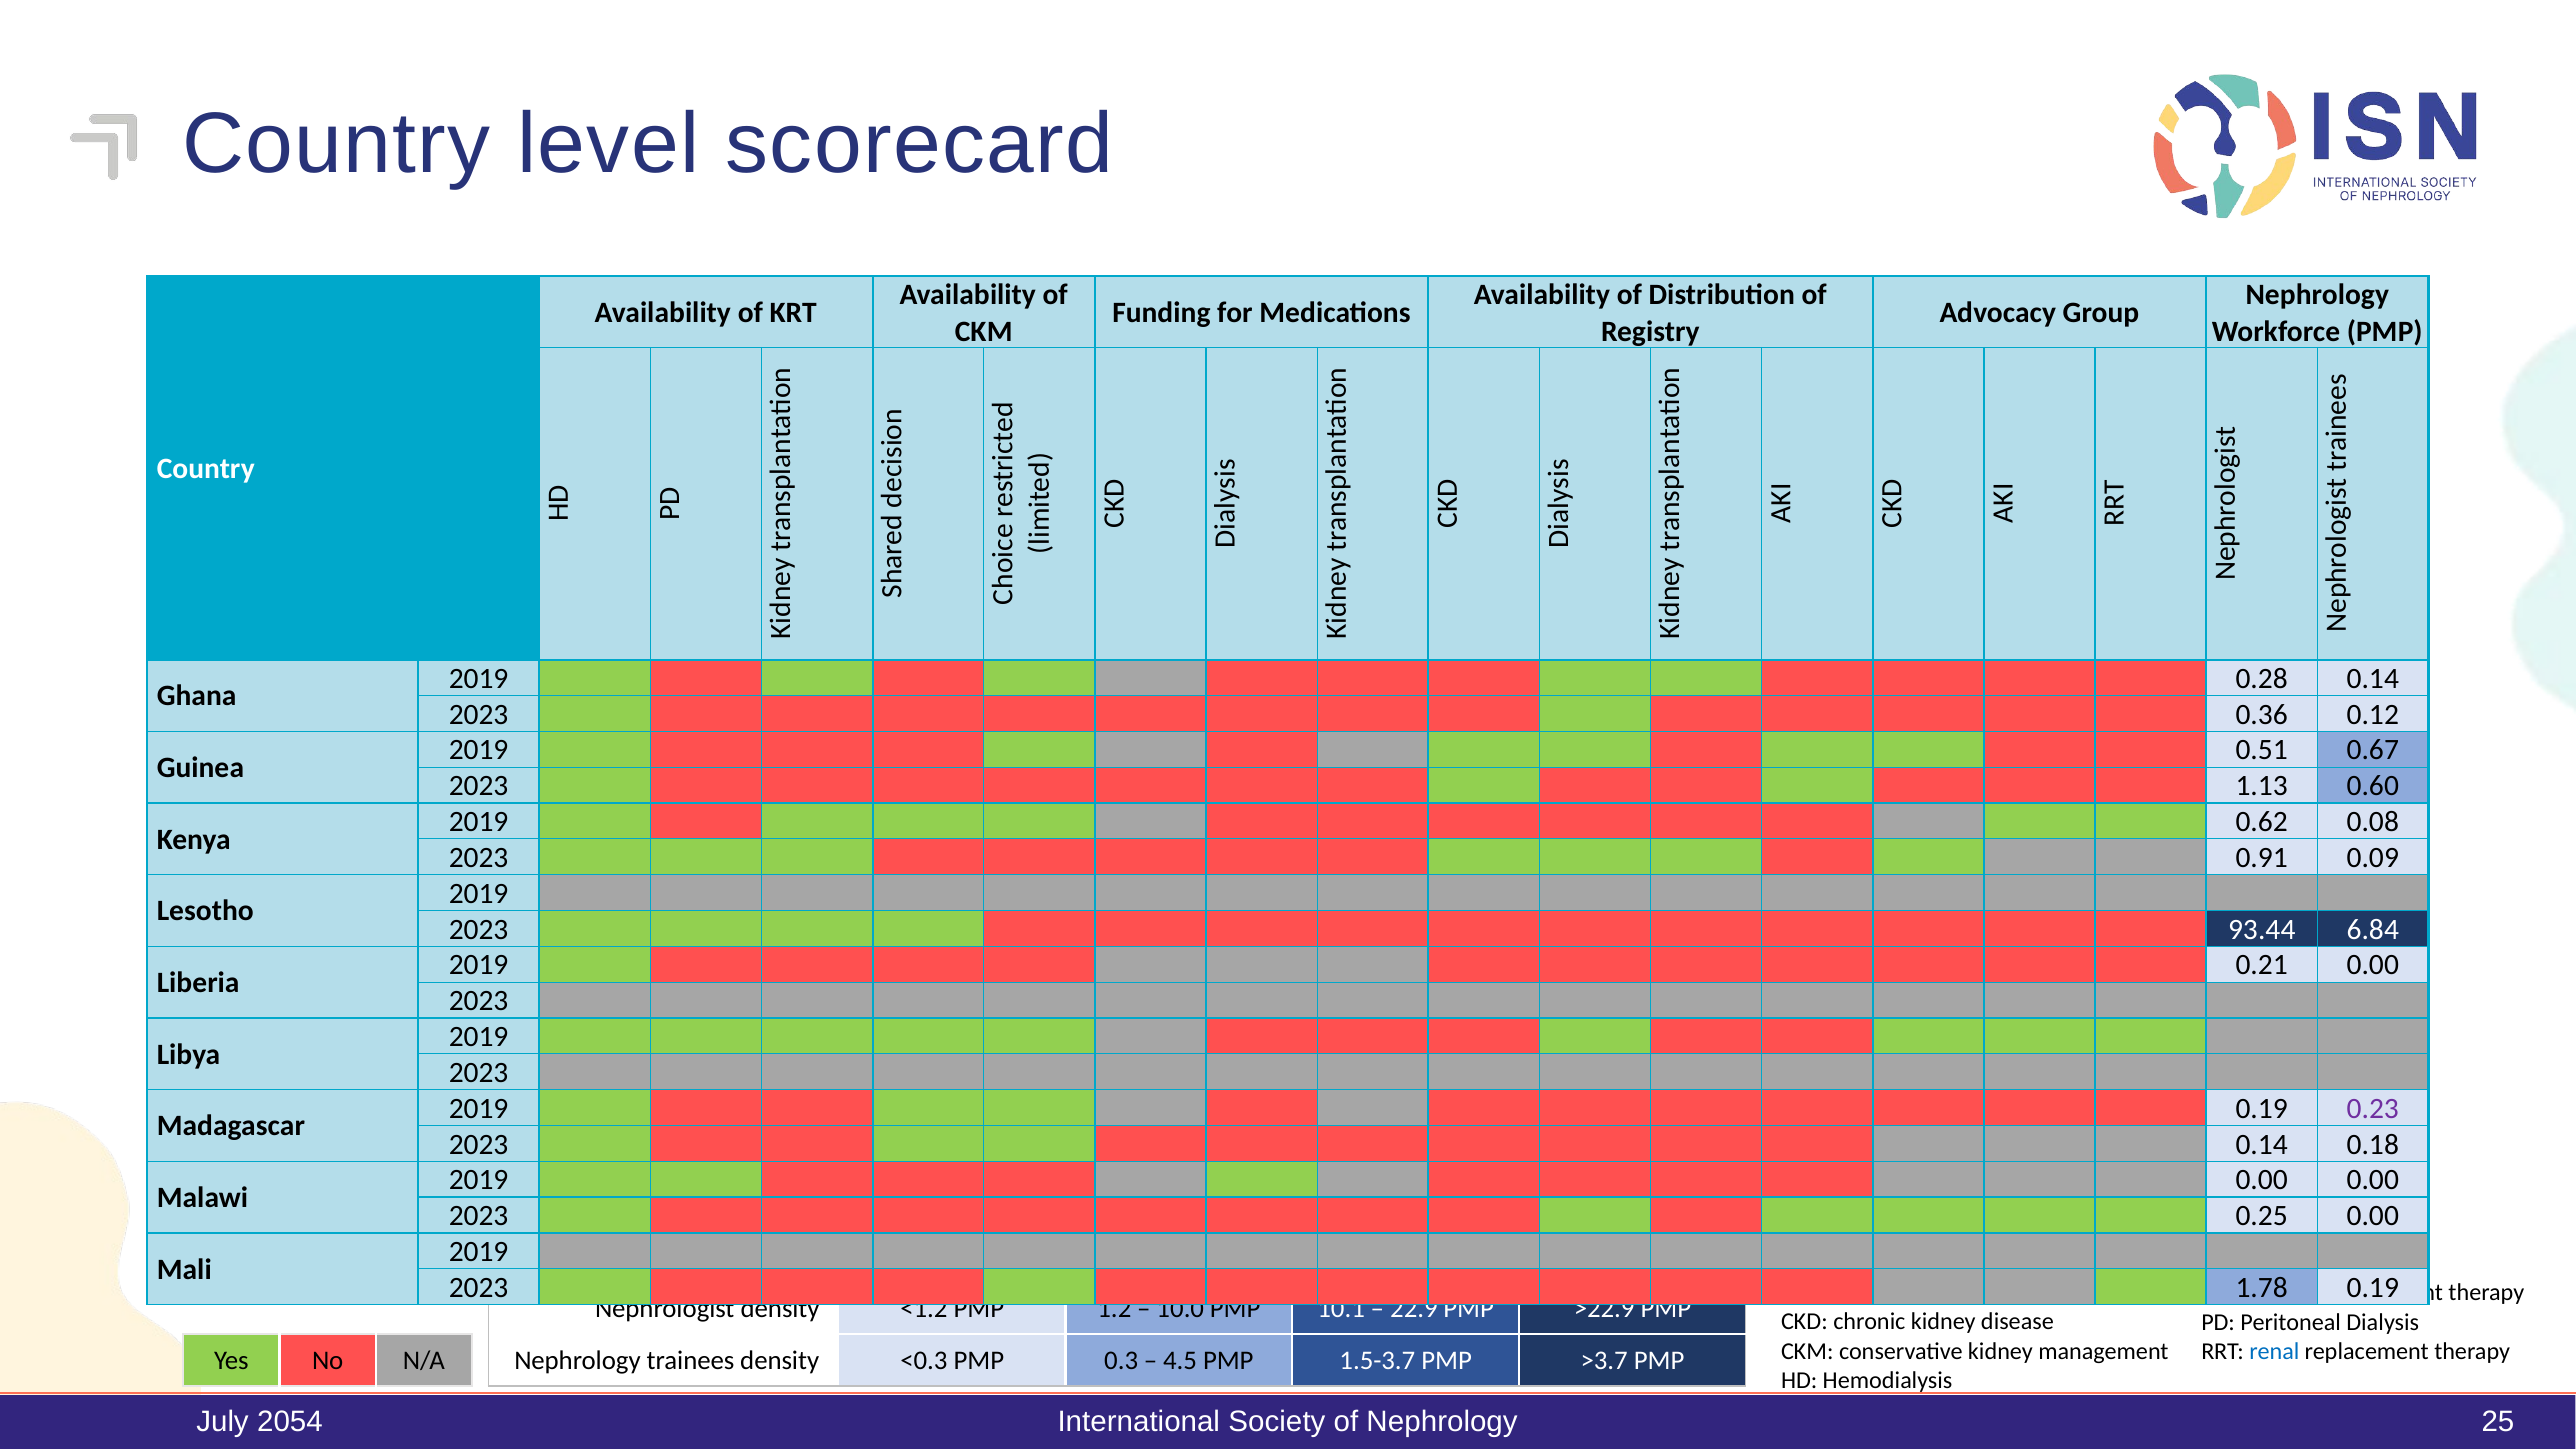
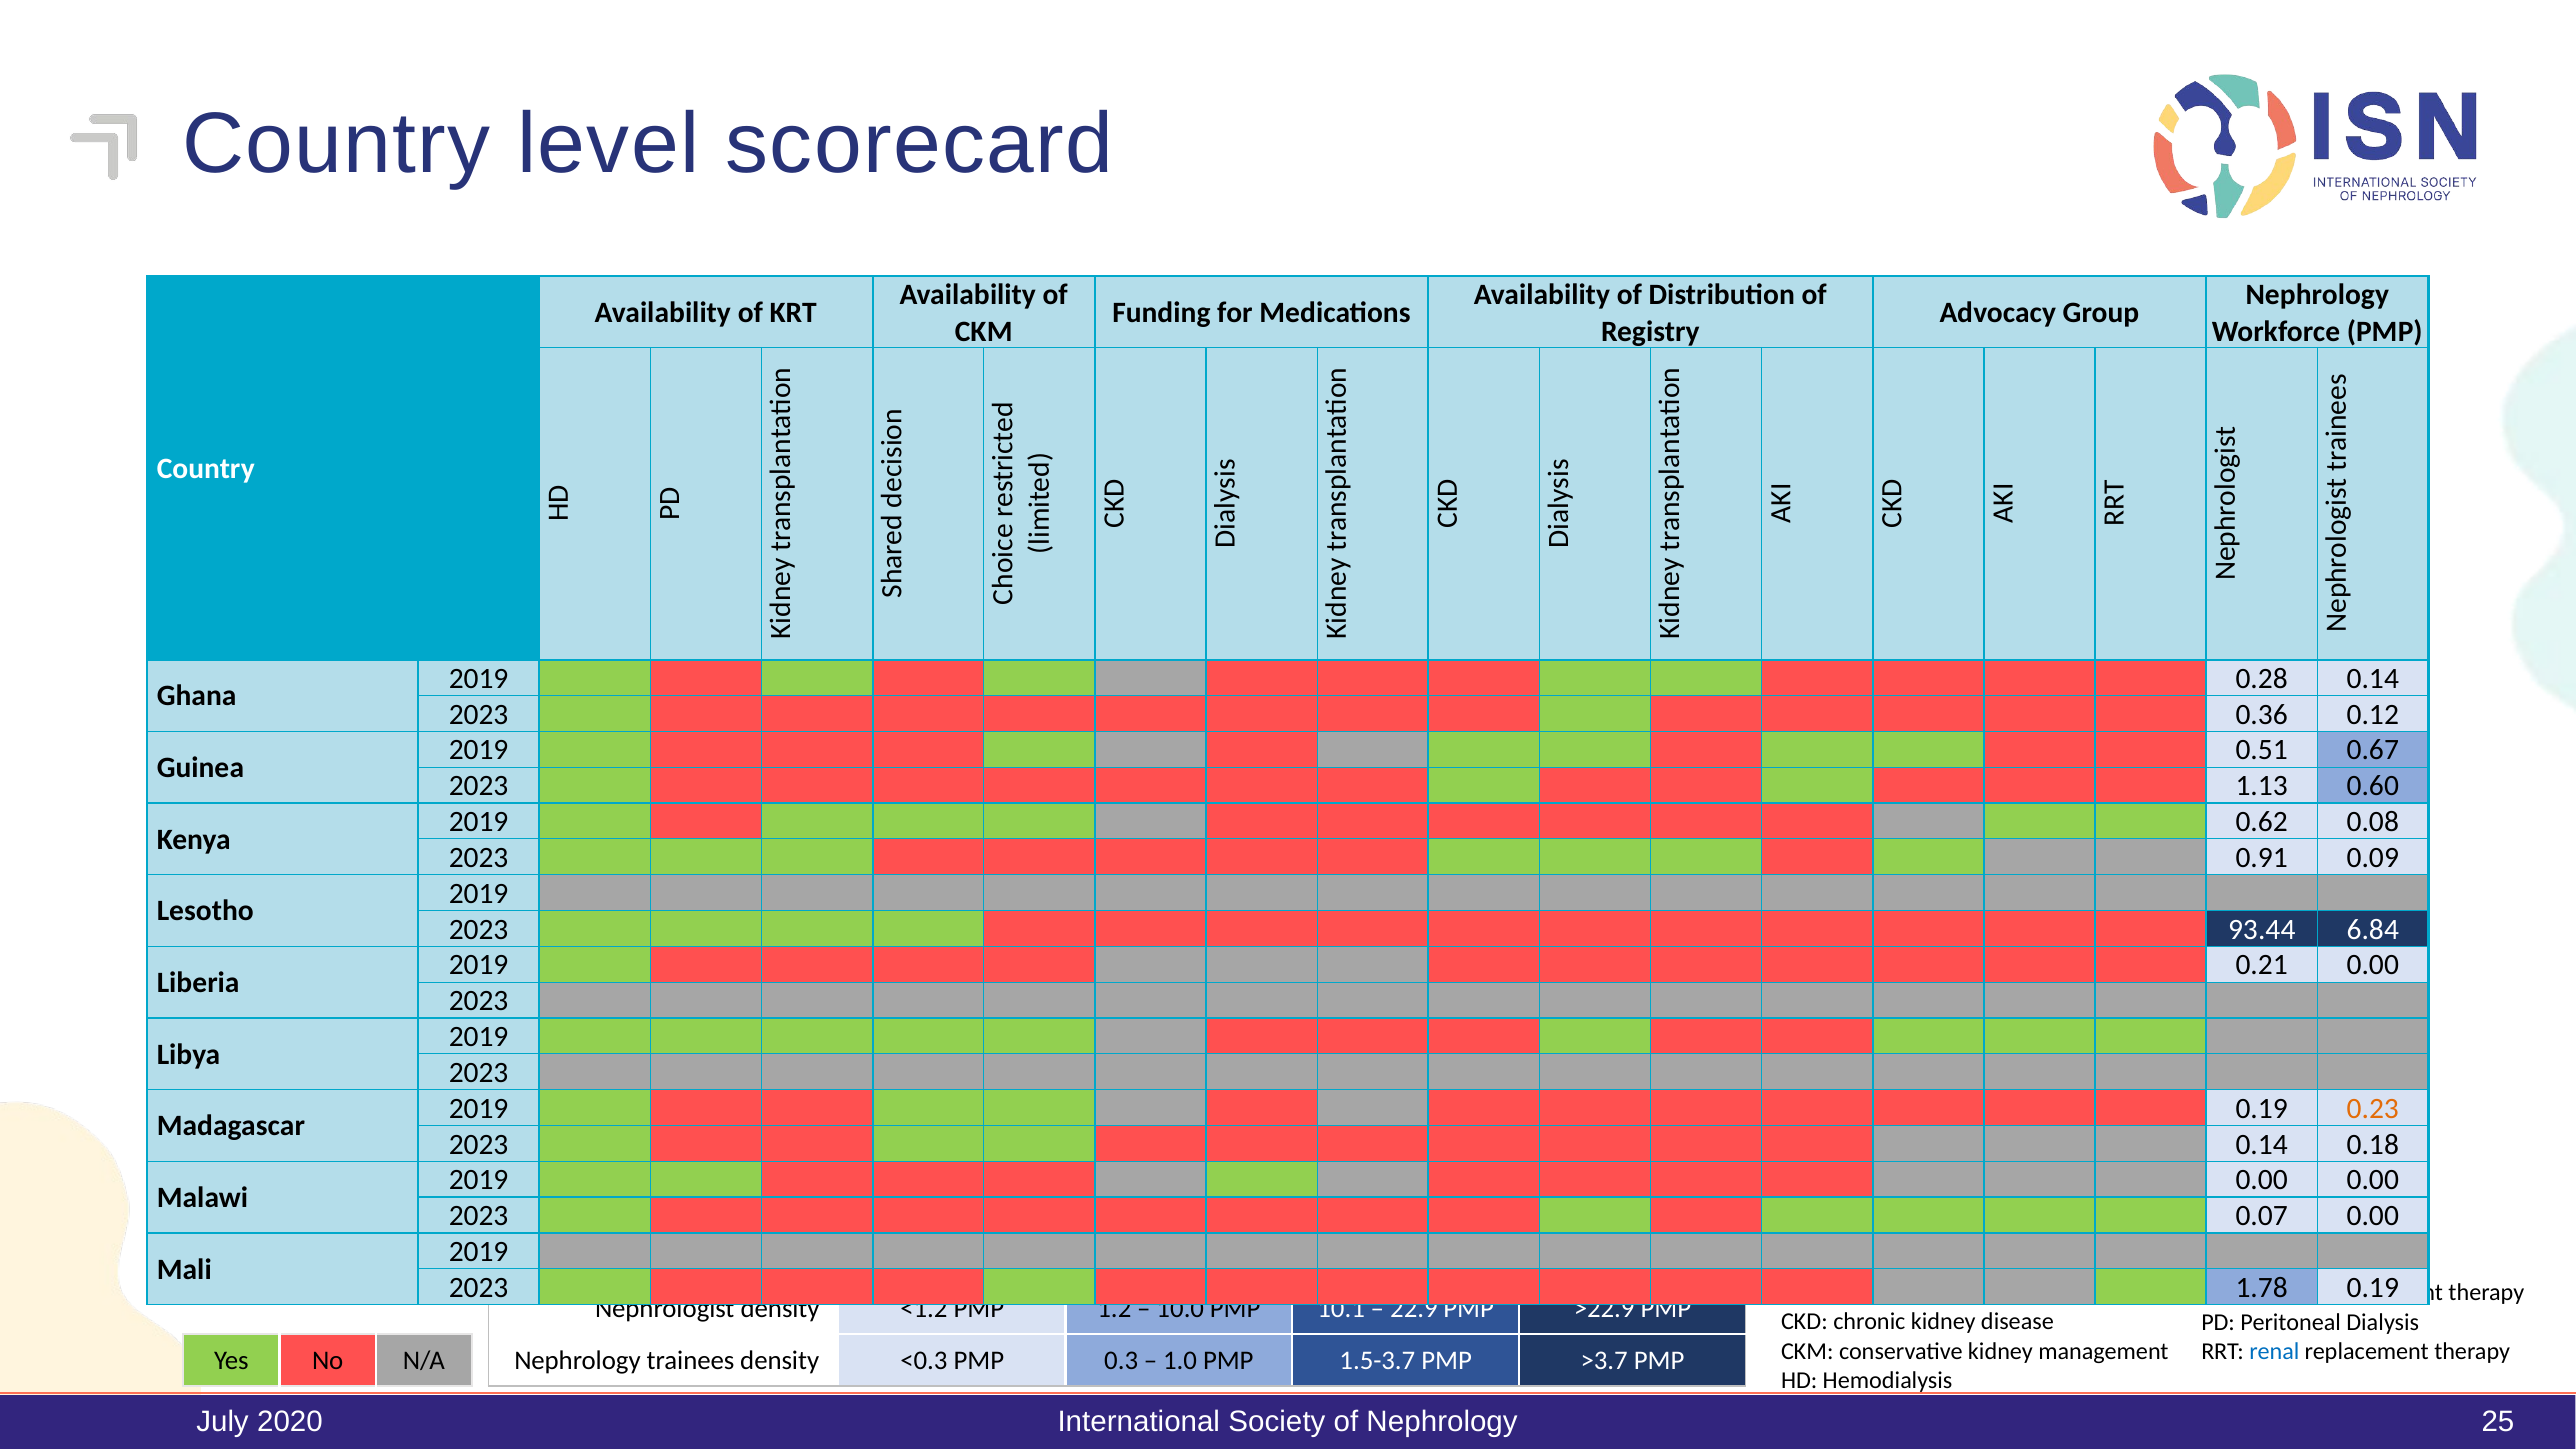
0.23 colour: purple -> orange
0.25: 0.25 -> 0.07
4.5: 4.5 -> 1.0
2054: 2054 -> 2020
